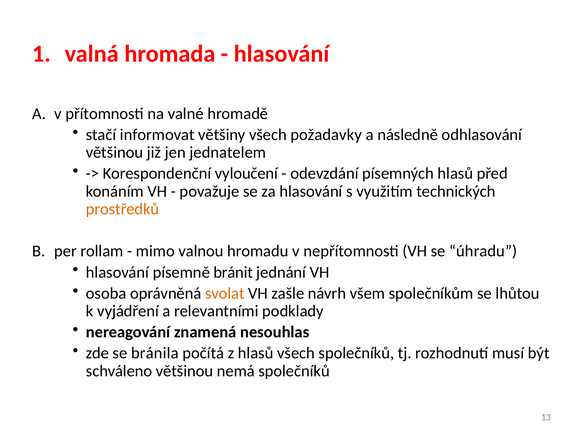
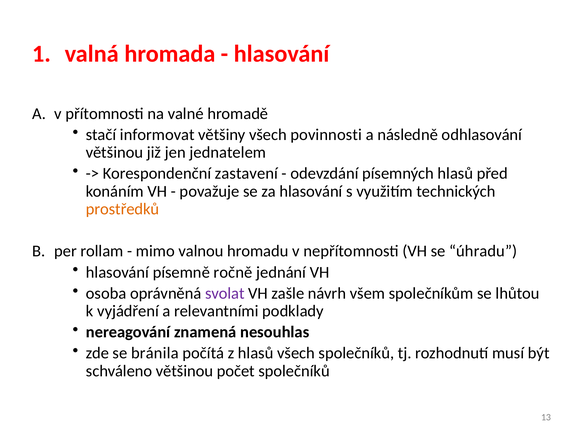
požadavky: požadavky -> povinnosti
vyloučení: vyloučení -> zastavení
bránit: bránit -> ročně
svolat colour: orange -> purple
nemá: nemá -> počet
